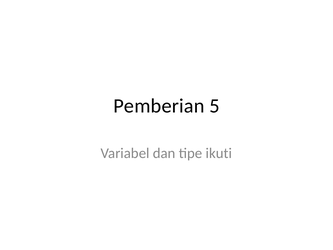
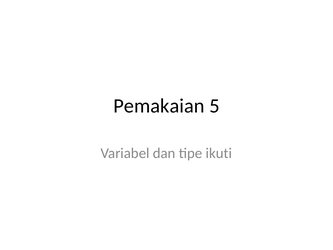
Pemberian: Pemberian -> Pemakaian
